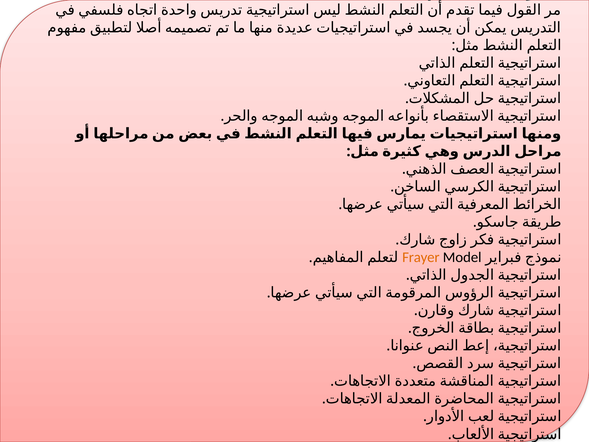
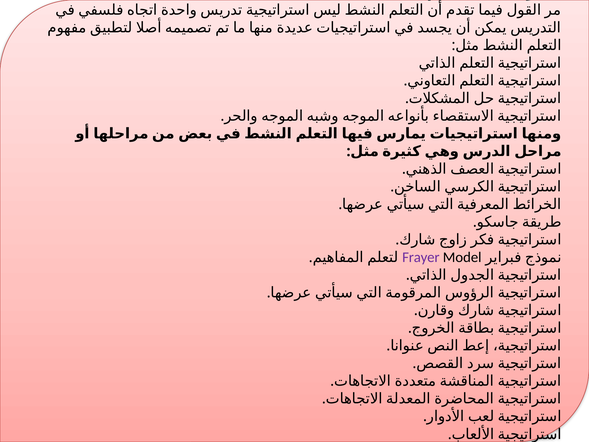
Frayer colour: orange -> purple
